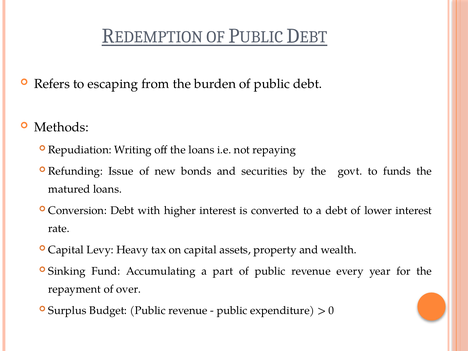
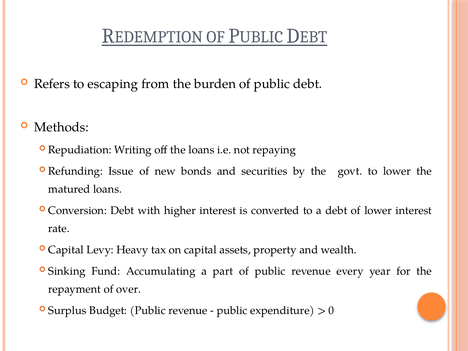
to funds: funds -> lower
